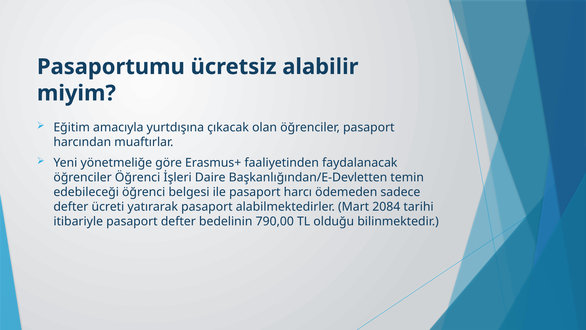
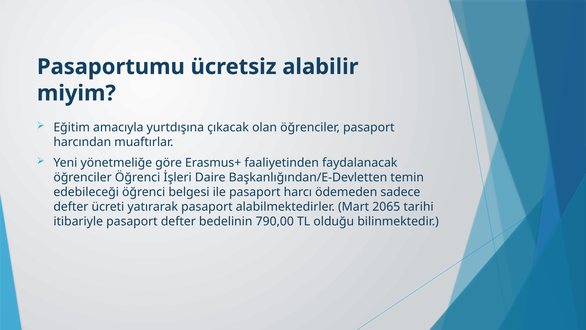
2084: 2084 -> 2065
